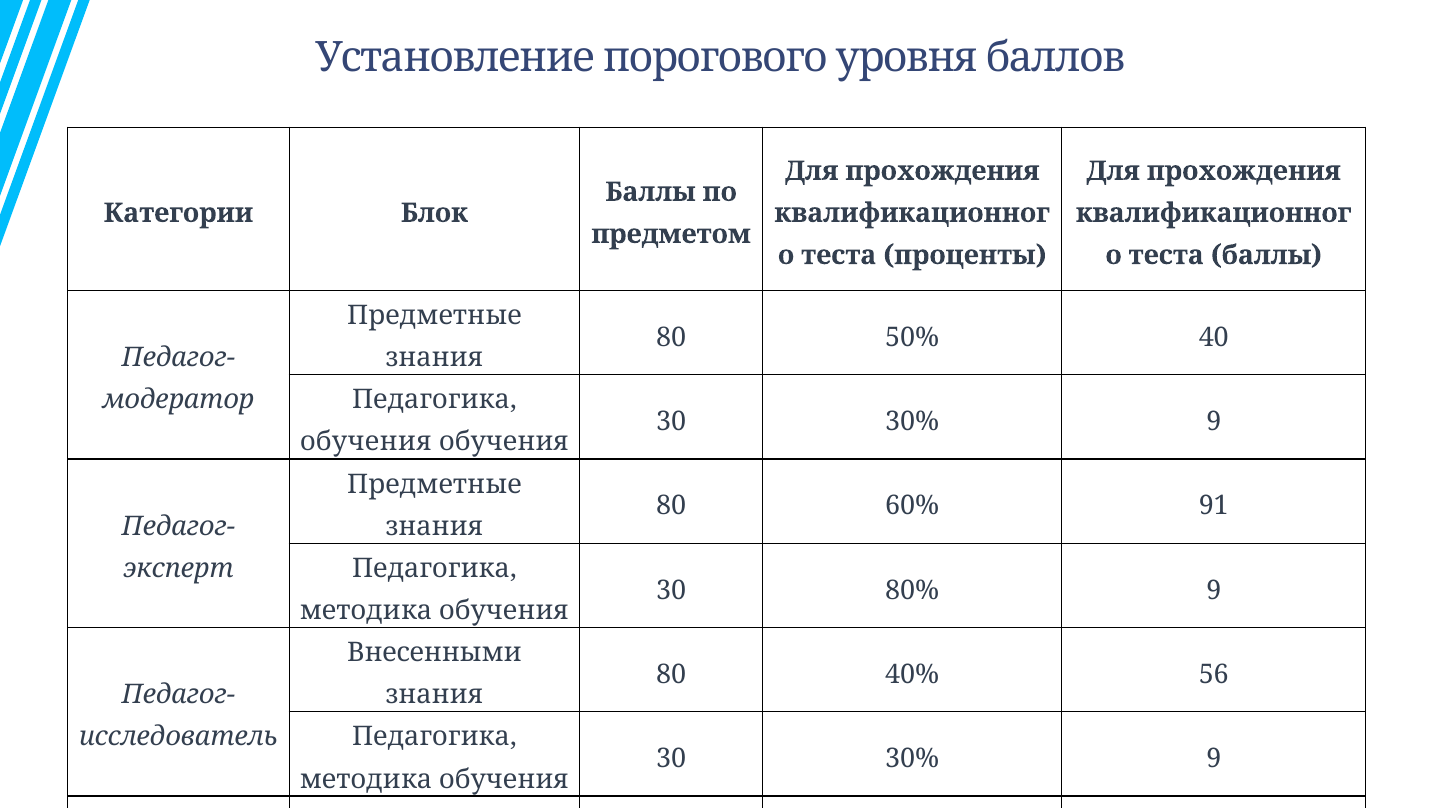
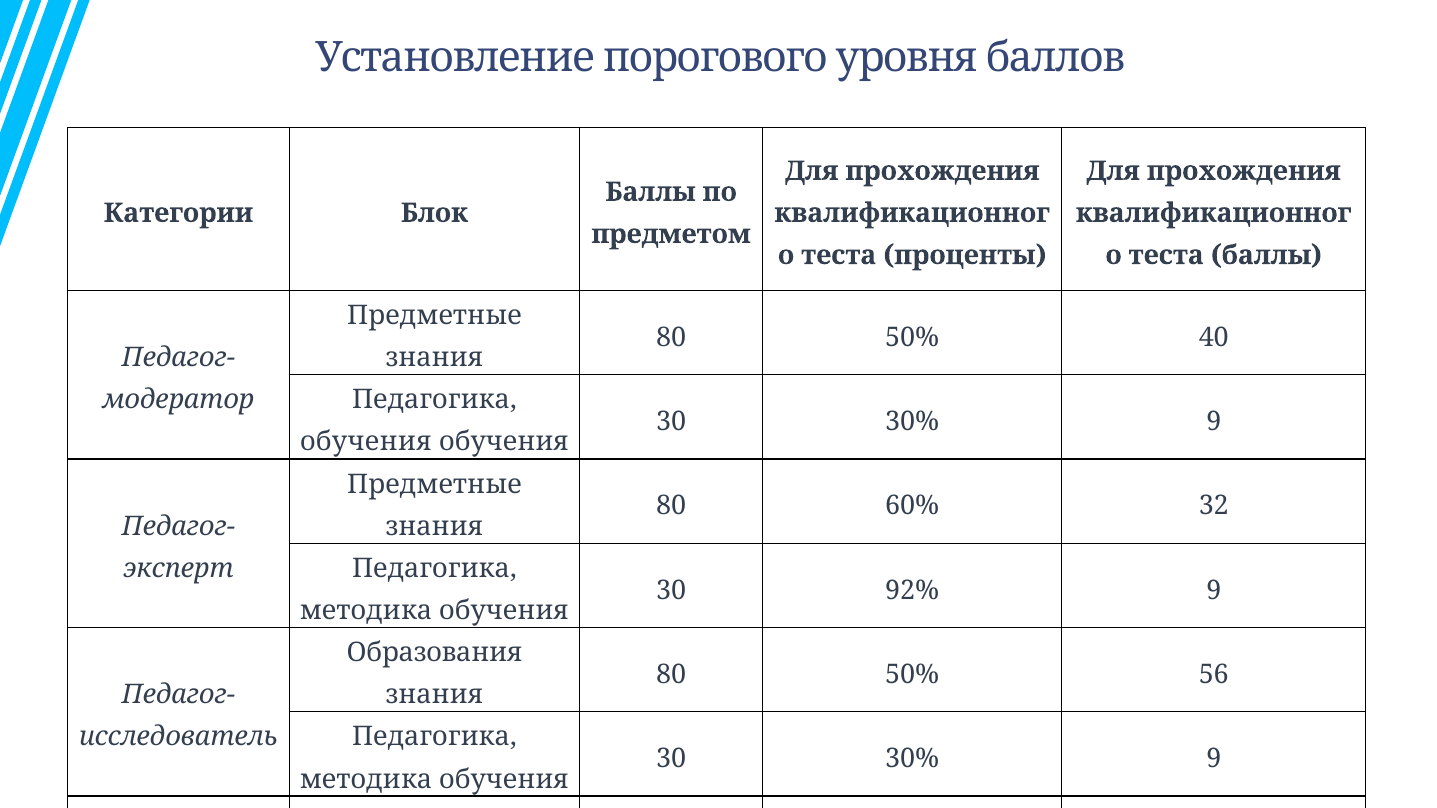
91: 91 -> 32
30 80%: 80% -> 92%
Внесенными: Внесенными -> Образования
40% at (912, 675): 40% -> 50%
